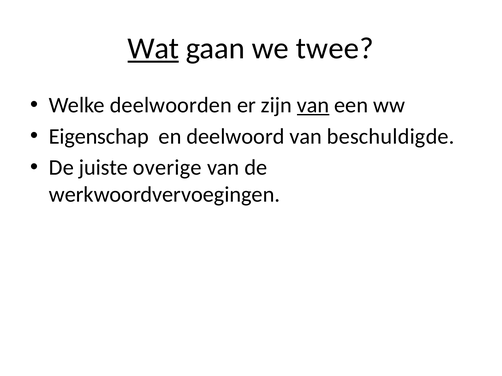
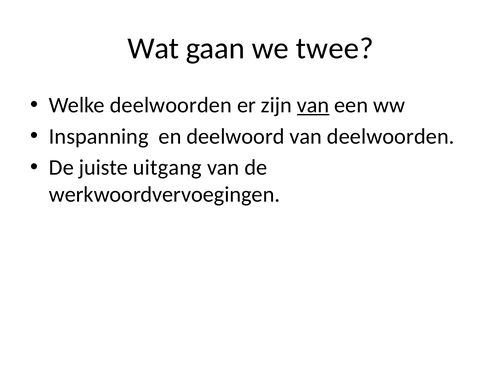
Wat underline: present -> none
Eigenschap: Eigenschap -> Inspanning
van beschuldigde: beschuldigde -> deelwoorden
overige: overige -> uitgang
